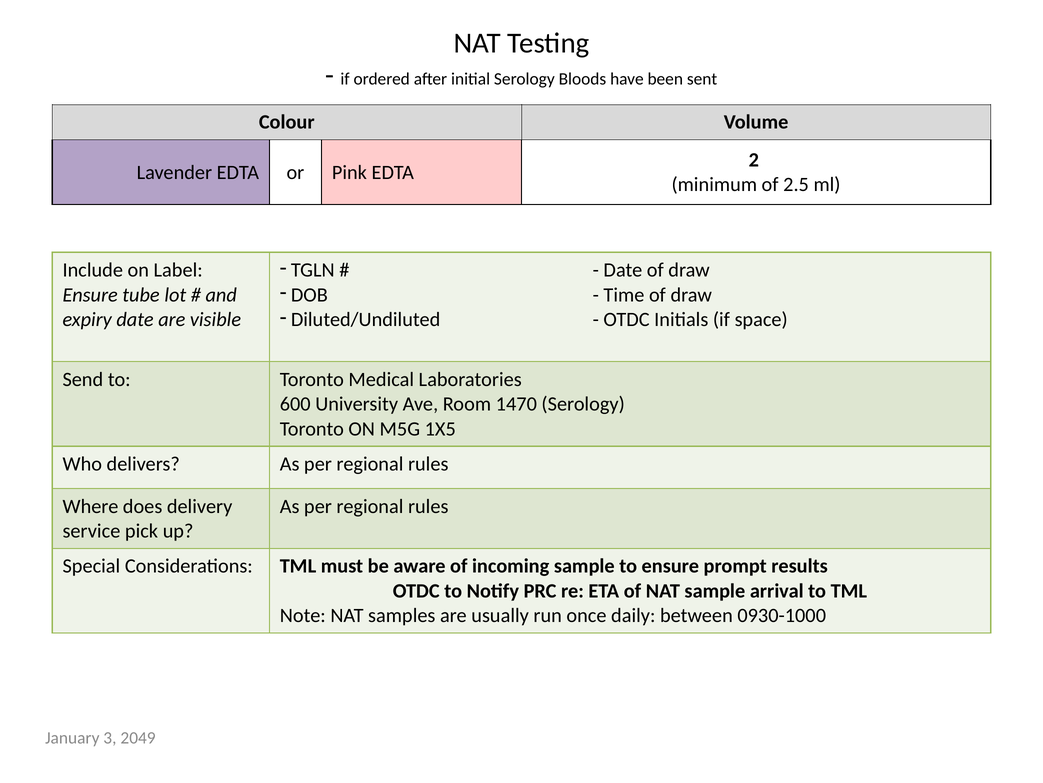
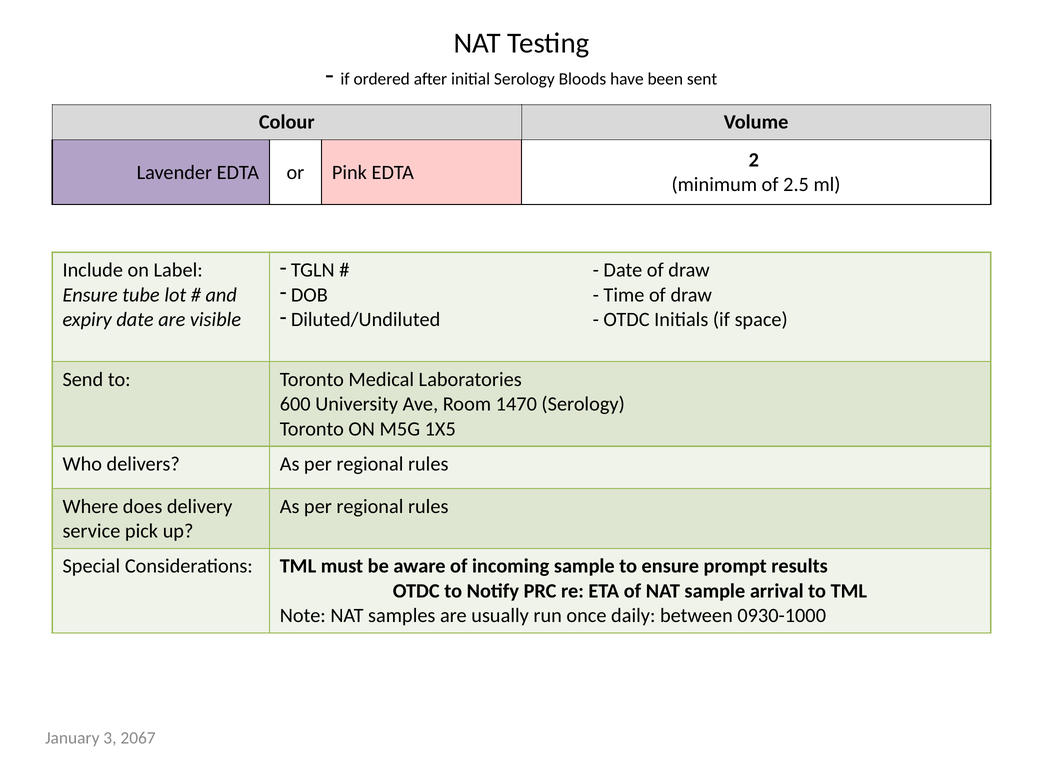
2049: 2049 -> 2067
